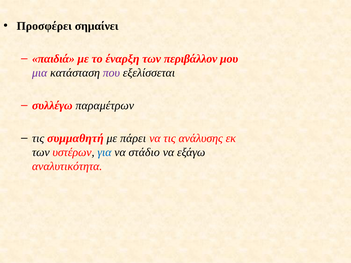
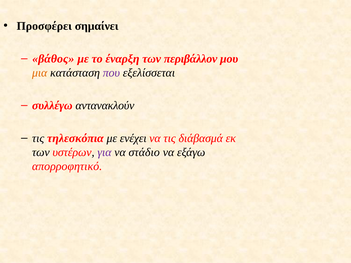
παιδιά: παιδιά -> βάθος
μια colour: purple -> orange
παραμέτρων: παραμέτρων -> αντανακλούν
συμμαθητή: συμμαθητή -> τηλεσκόπια
πάρει: πάρει -> ενέχει
ανάλυσης: ανάλυσης -> διάβασμά
για colour: blue -> purple
αναλυτικότητα: αναλυτικότητα -> απορροφητικό
